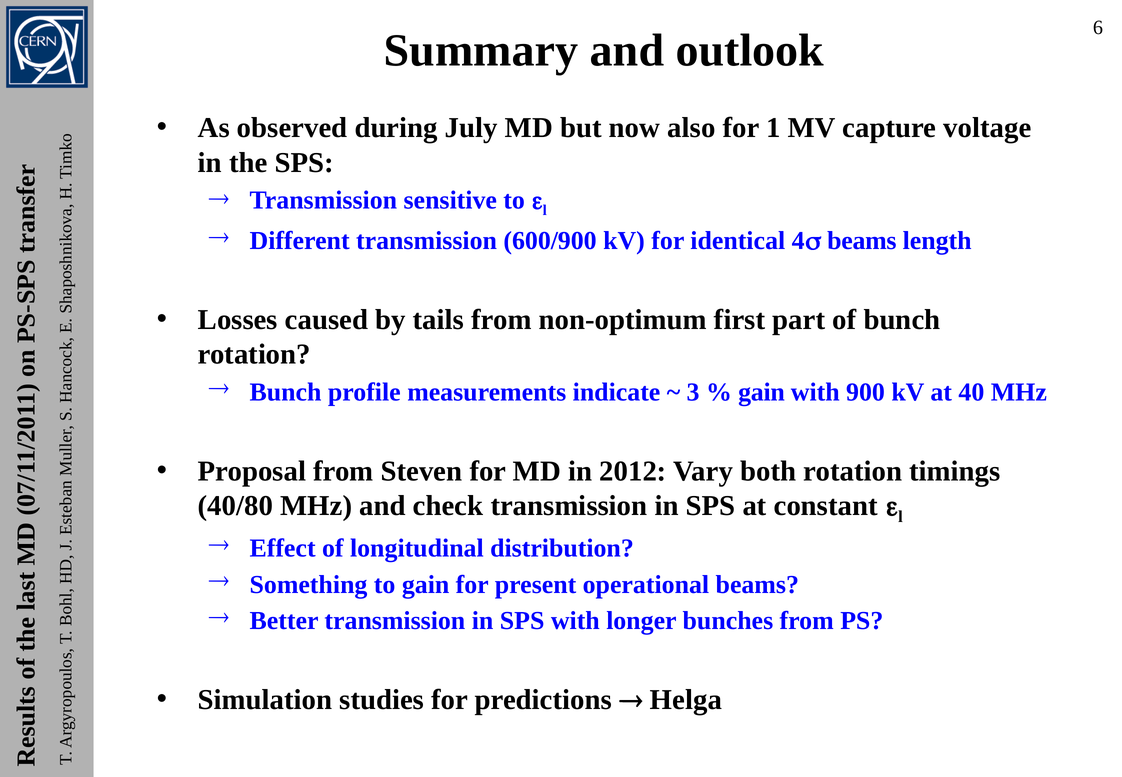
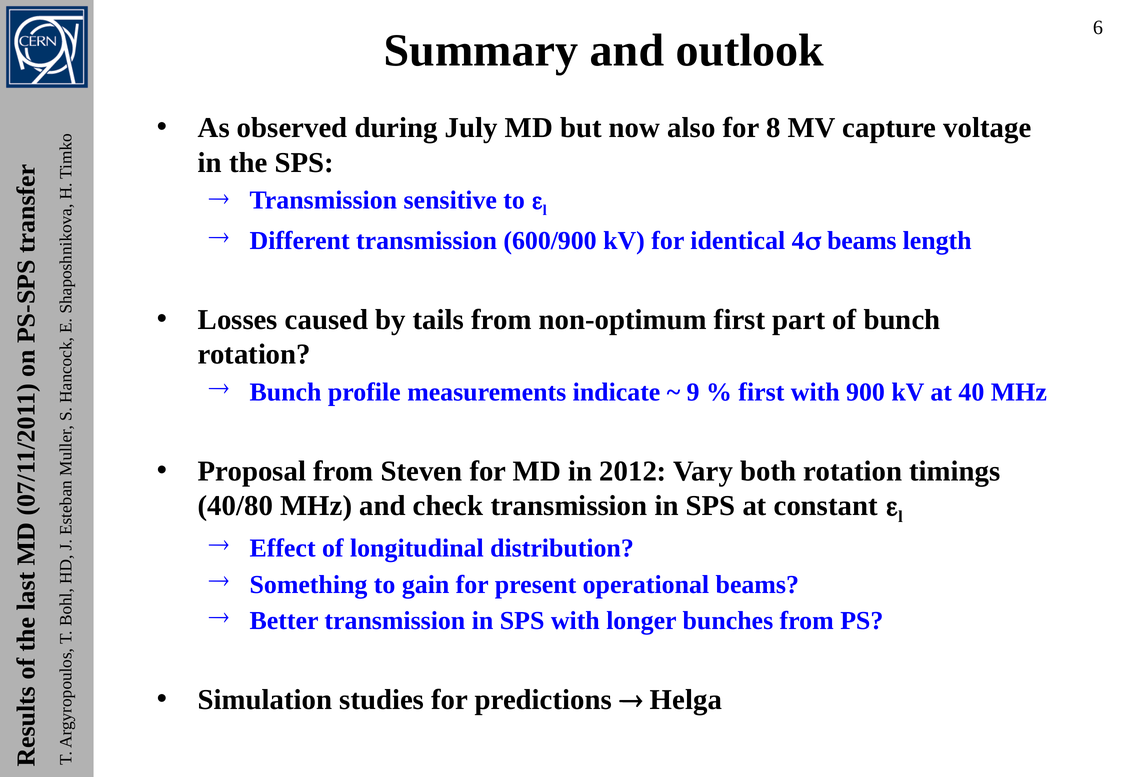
for 1: 1 -> 8
3: 3 -> 9
gain at (762, 392): gain -> first
